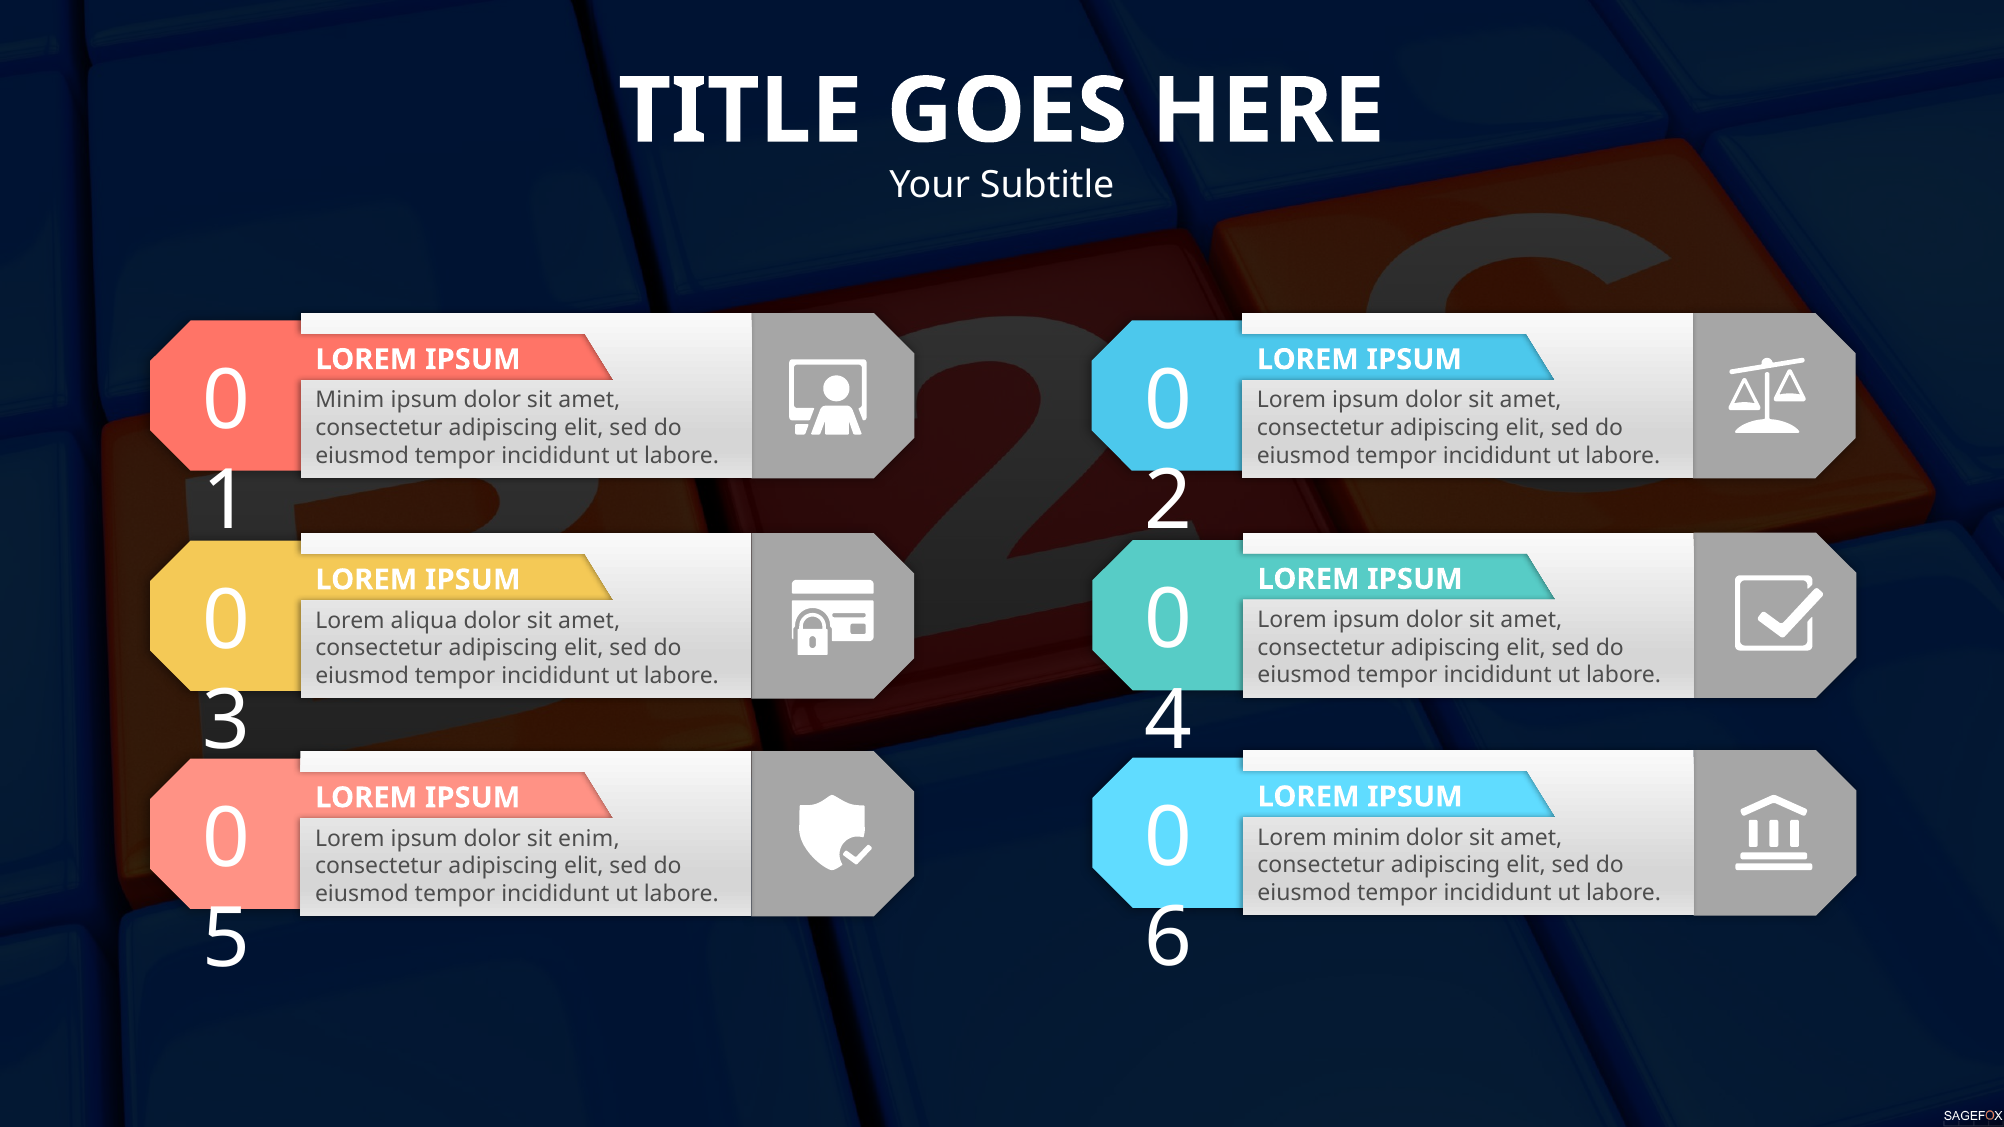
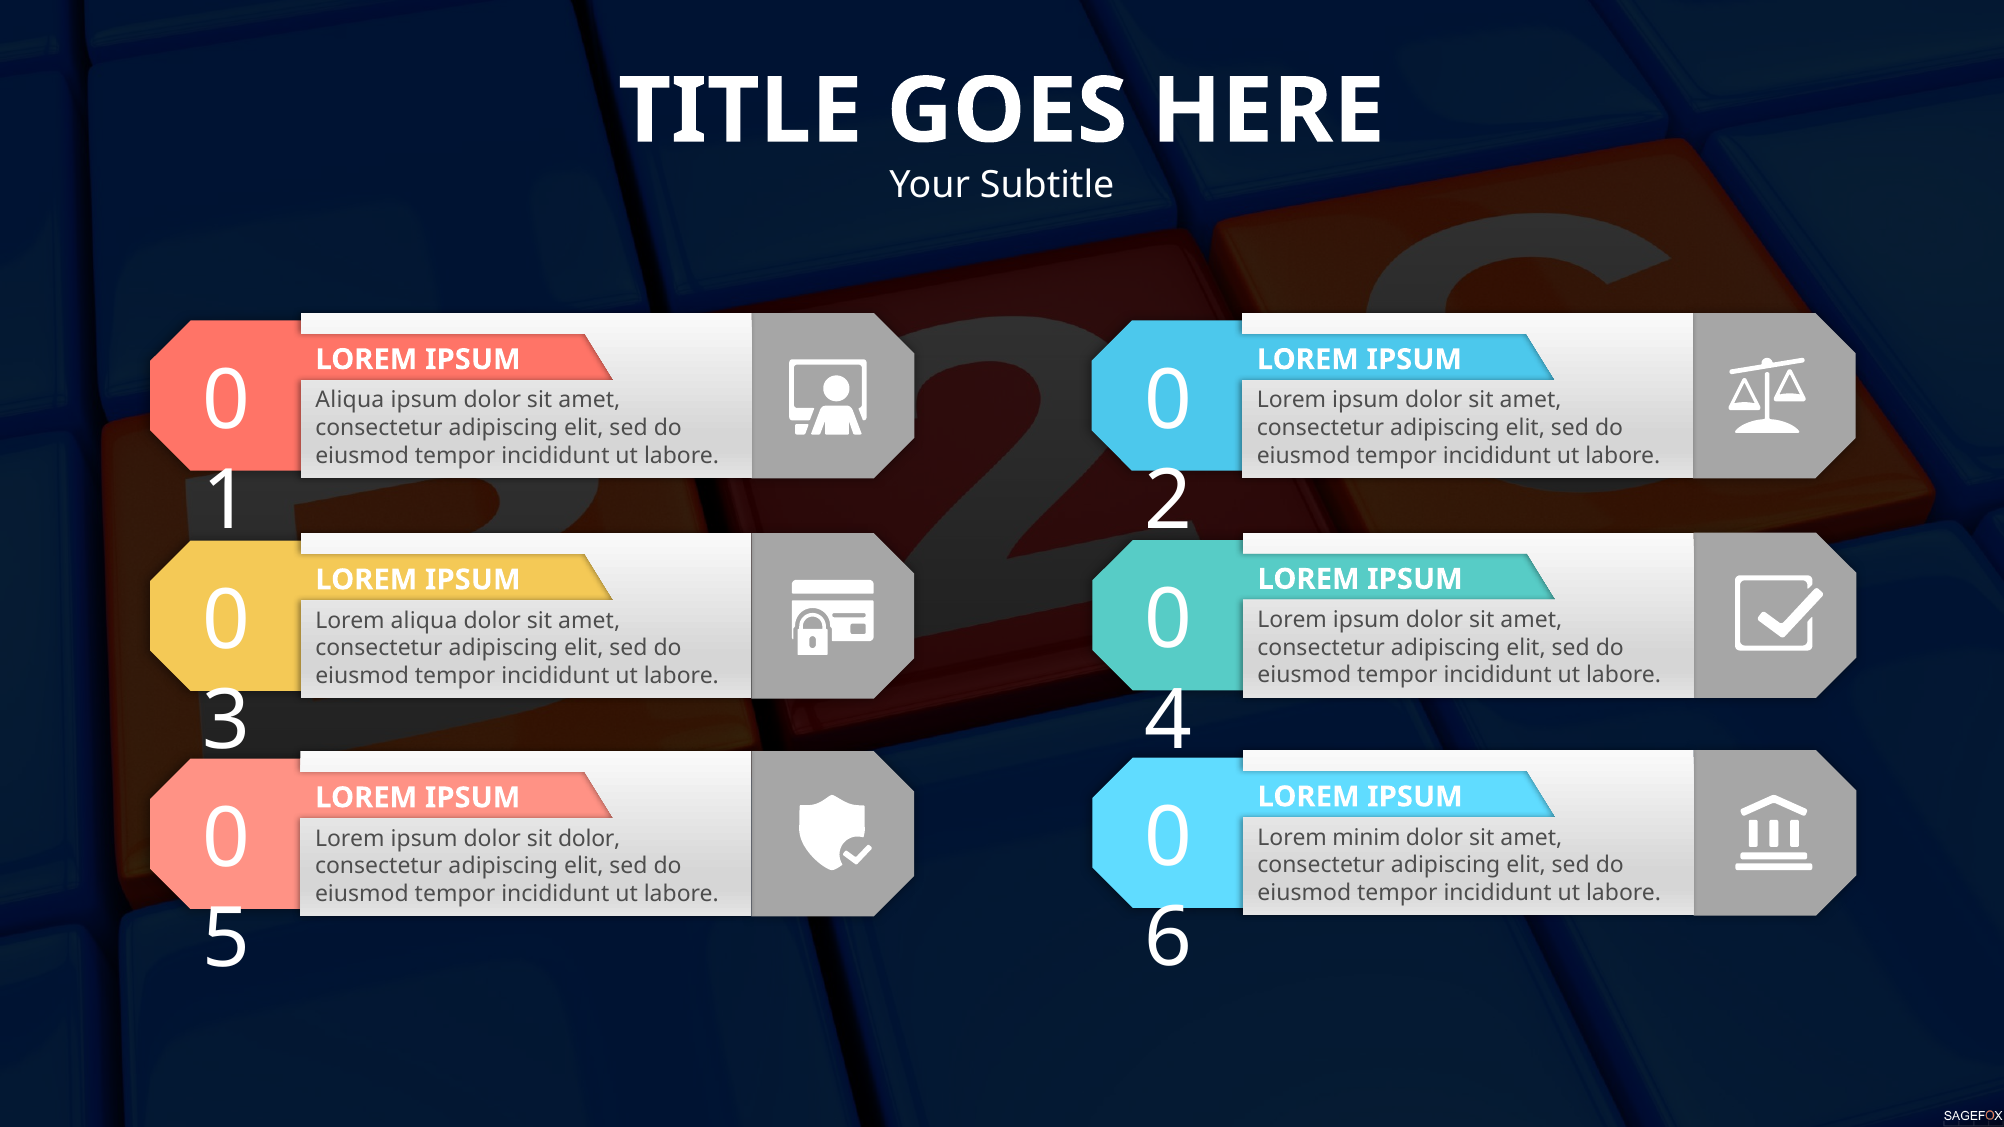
Minim at (350, 400): Minim -> Aliqua
sit enim: enim -> dolor
